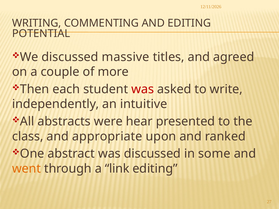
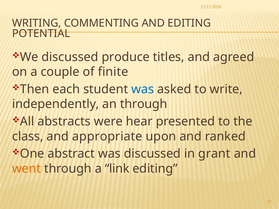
massive: massive -> produce
more: more -> finite
was at (143, 89) colour: red -> blue
an intuitive: intuitive -> through
some: some -> grant
